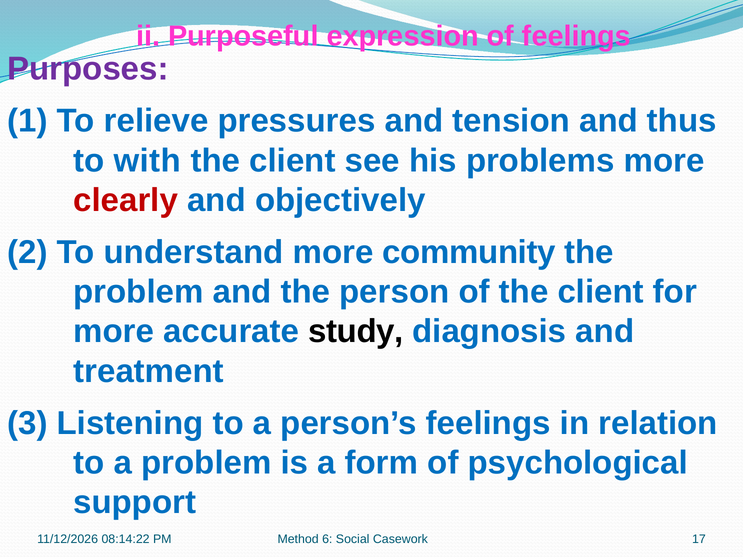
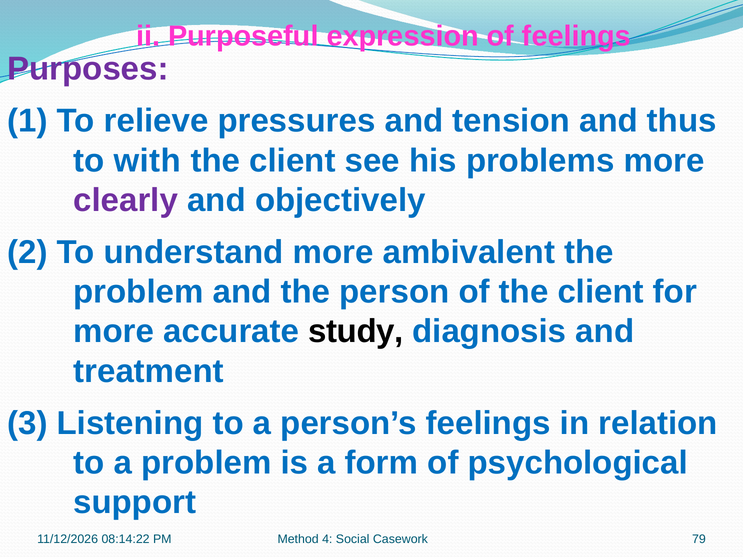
clearly colour: red -> purple
community: community -> ambivalent
6: 6 -> 4
17: 17 -> 79
